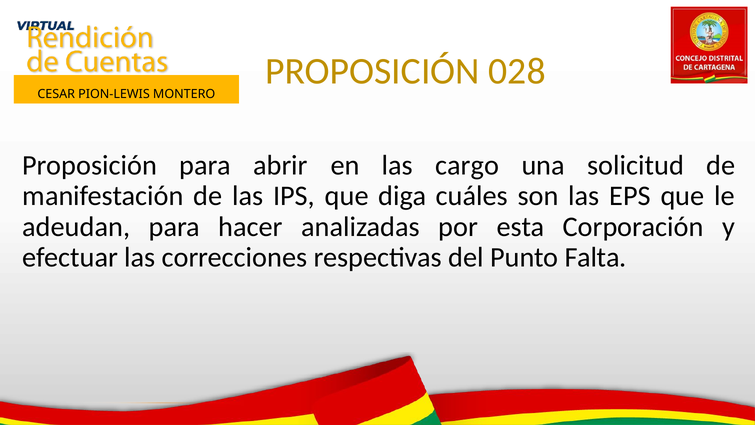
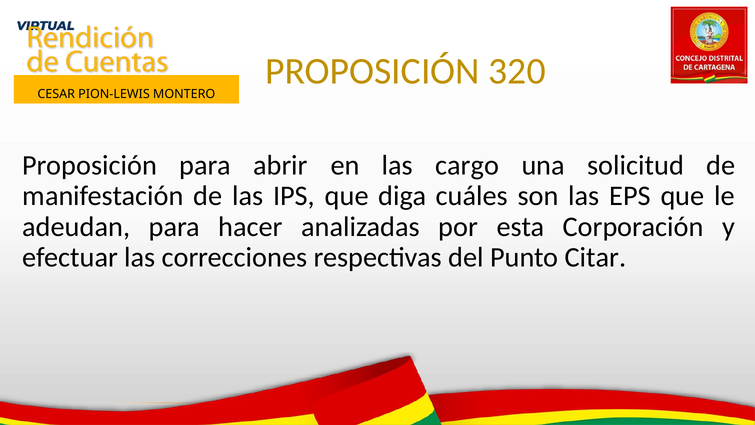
028: 028 -> 320
Falta: Falta -> Citar
